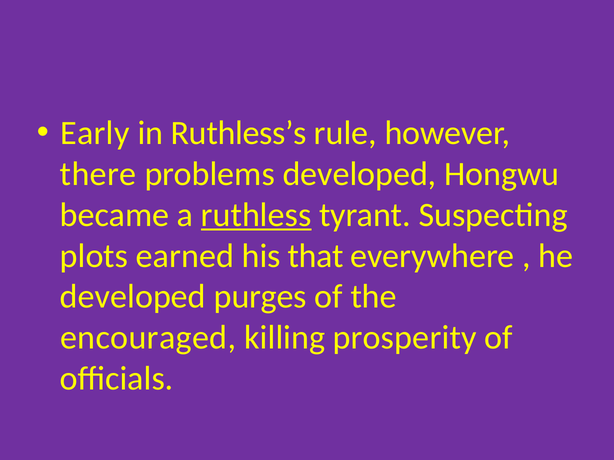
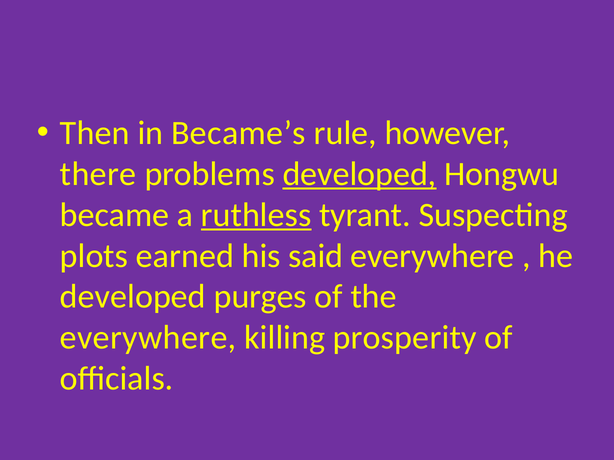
Early: Early -> Then
Ruthless’s: Ruthless’s -> Became’s
developed at (360, 174) underline: none -> present
that: that -> said
encouraged at (148, 338): encouraged -> everywhere
